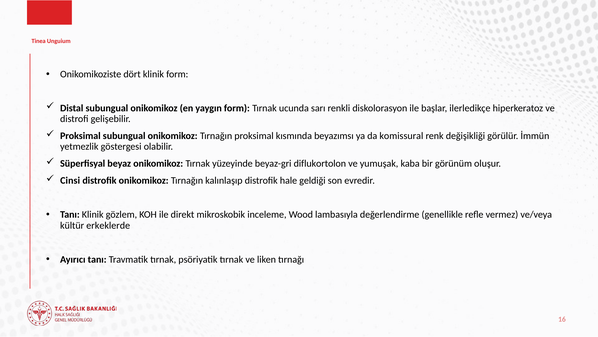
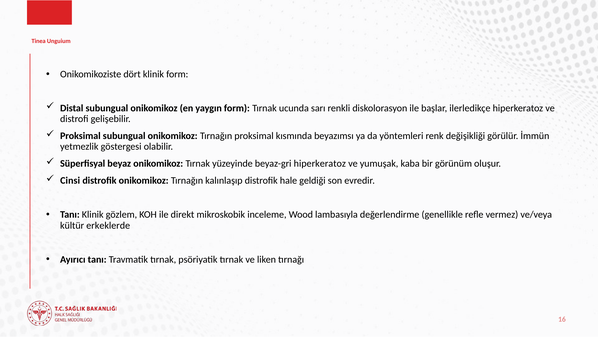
komissural: komissural -> yöntemleri
beyaz-gri diflukortolon: diflukortolon -> hiperkeratoz
